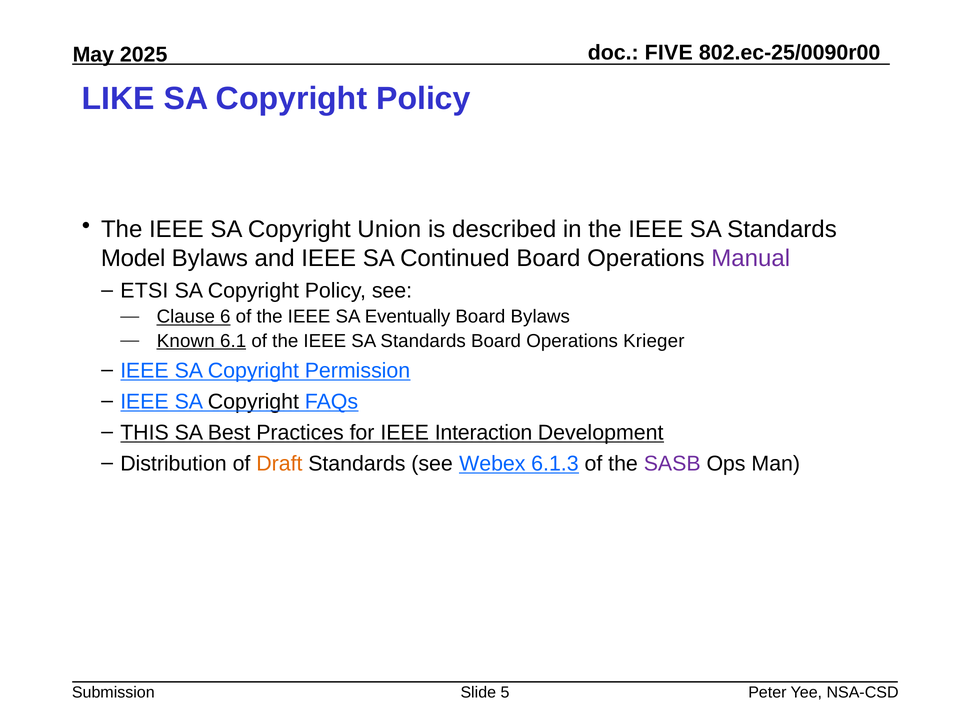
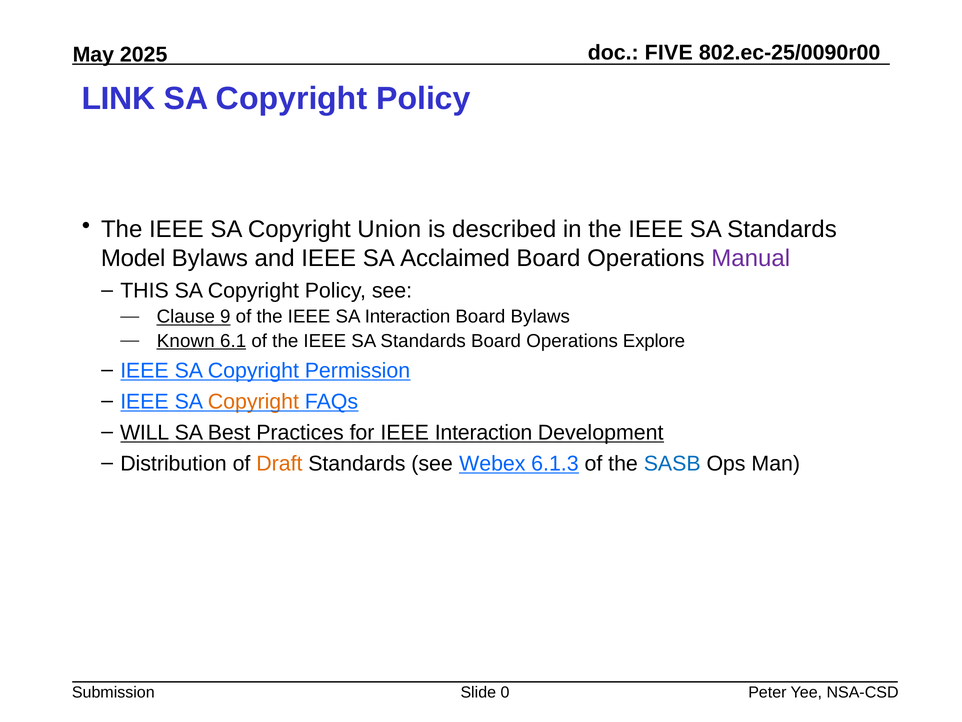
LIKE: LIKE -> LINK
Continued: Continued -> Acclaimed
ETSI: ETSI -> THIS
6: 6 -> 9
SA Eventually: Eventually -> Interaction
Krieger: Krieger -> Explore
Copyright at (253, 401) colour: black -> orange
THIS: THIS -> WILL
SASB colour: purple -> blue
5: 5 -> 0
